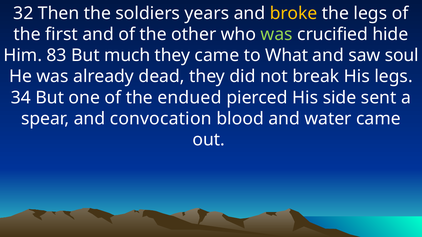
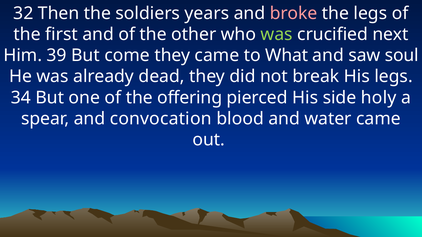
broke colour: yellow -> pink
hide: hide -> next
83: 83 -> 39
much: much -> come
endued: endued -> offering
sent: sent -> holy
